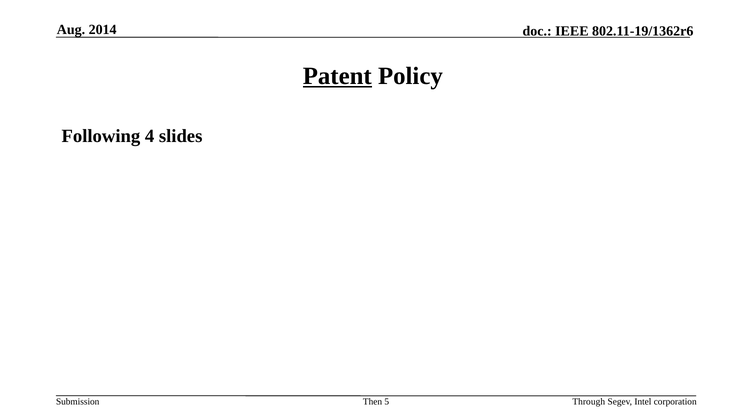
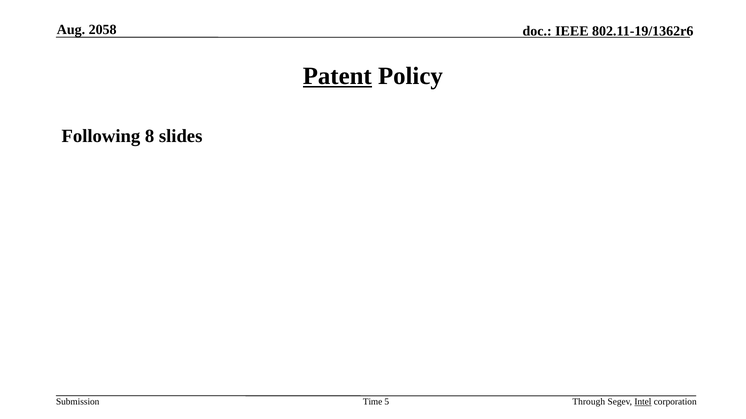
2014: 2014 -> 2058
4: 4 -> 8
Then: Then -> Time
Intel underline: none -> present
